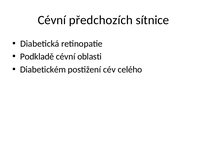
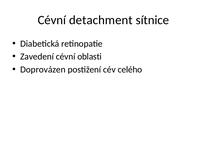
předchozích: předchozích -> detachment
Podkladě: Podkladě -> Zavedení
Diabetickém: Diabetickém -> Doprovázen
